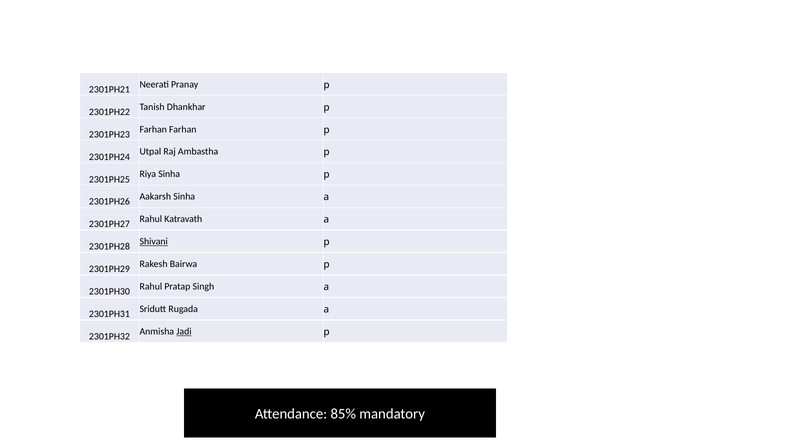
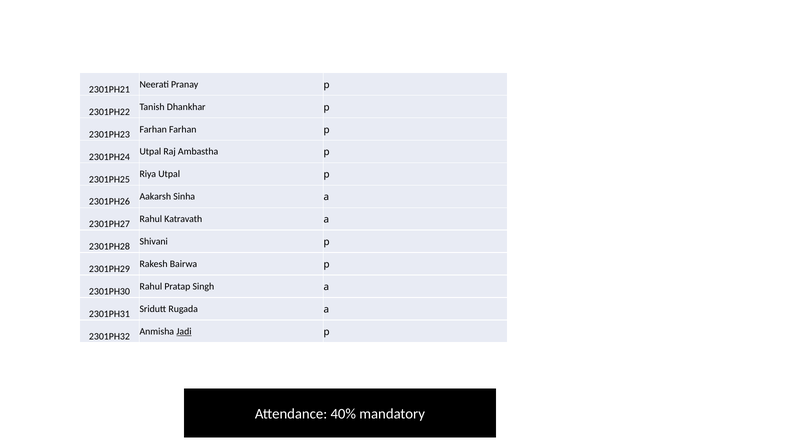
Riya Sinha: Sinha -> Utpal
Shivani underline: present -> none
85%: 85% -> 40%
